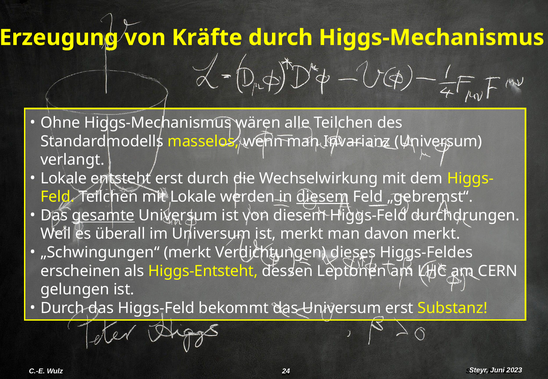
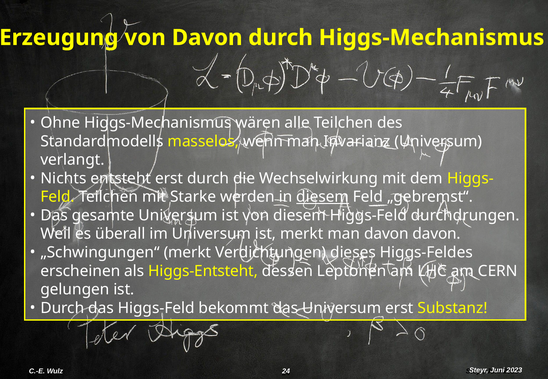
von Kräfte: Kräfte -> Davon
Lokale at (64, 178): Lokale -> Nichts
mit Lokale: Lokale -> Starke
gesamte underline: present -> none
davon merkt: merkt -> davon
